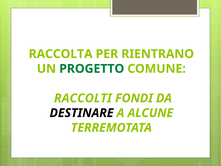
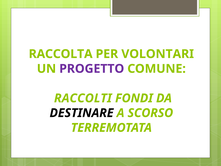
RIENTRANO: RIENTRANO -> VOLONTARI
PROGETTO colour: green -> purple
ALCUNE: ALCUNE -> SCORSO
